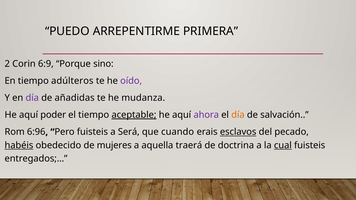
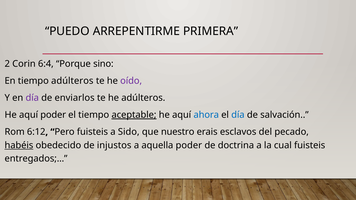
6:9: 6:9 -> 6:4
añadidas: añadidas -> enviarlos
he mudanza: mudanza -> adúlteros
ahora colour: purple -> blue
día at (238, 115) colour: orange -> blue
6:96: 6:96 -> 6:12
Será: Será -> Sido
cuando: cuando -> nuestro
esclavos underline: present -> none
mujeres: mujeres -> injustos
aquella traerá: traerá -> poder
cual underline: present -> none
